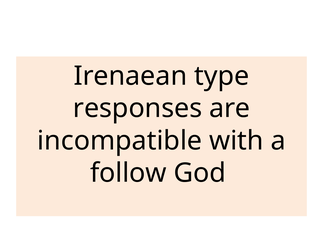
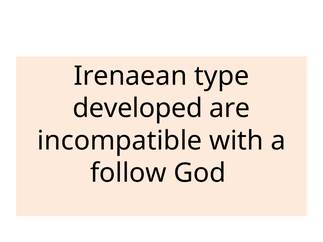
responses: responses -> developed
